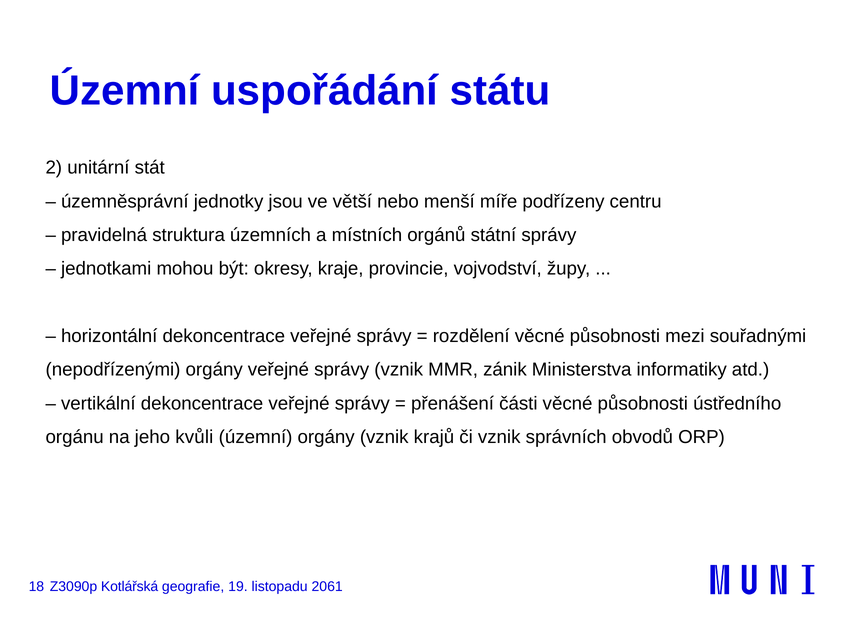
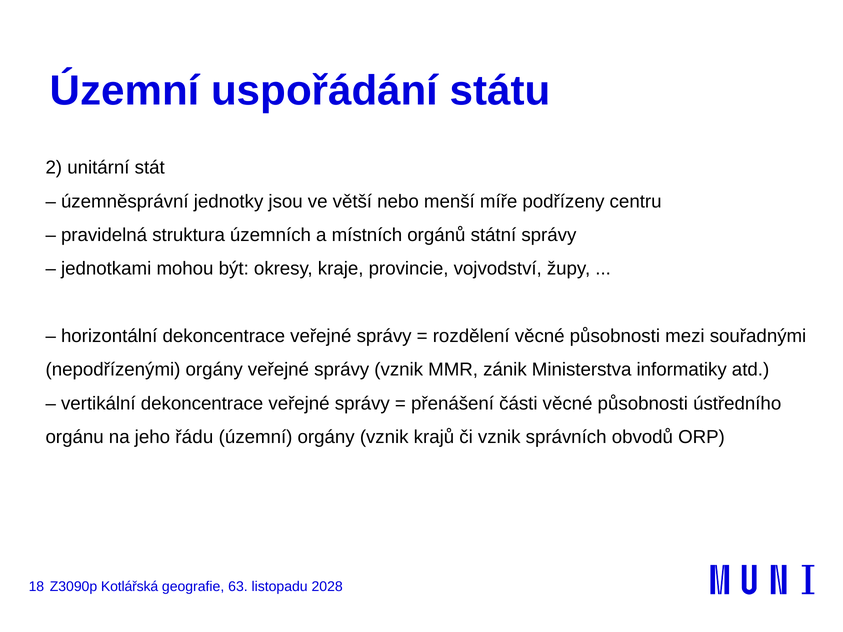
kvůli: kvůli -> řádu
19: 19 -> 63
2061: 2061 -> 2028
